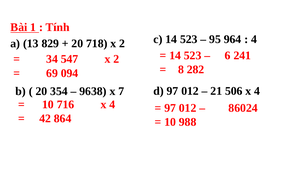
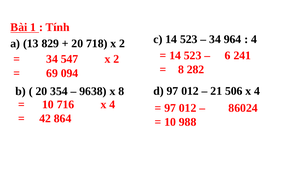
95 at (215, 39): 95 -> 34
x 7: 7 -> 8
